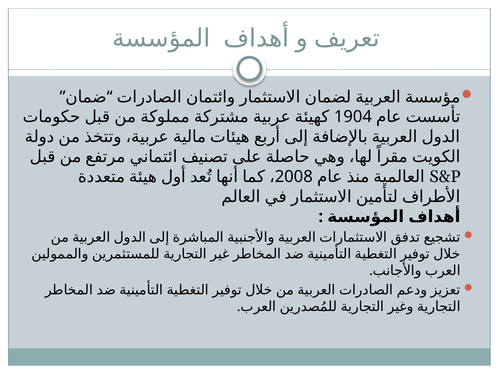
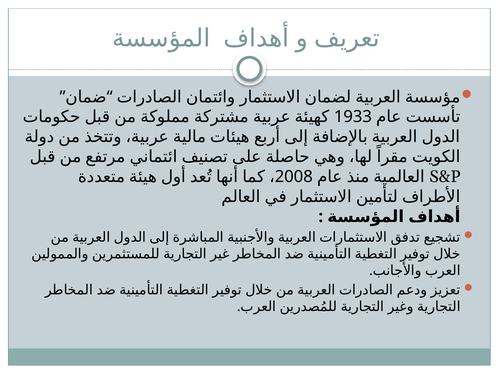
1904: 1904 -> 1933
